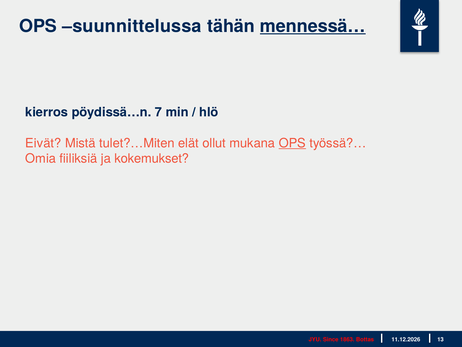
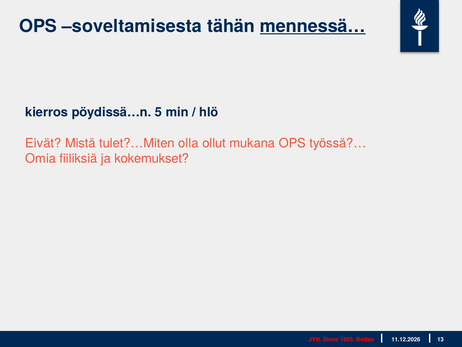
suunnittelussa: suunnittelussa -> soveltamisesta
7: 7 -> 5
elät: elät -> olla
OPS at (292, 143) underline: present -> none
